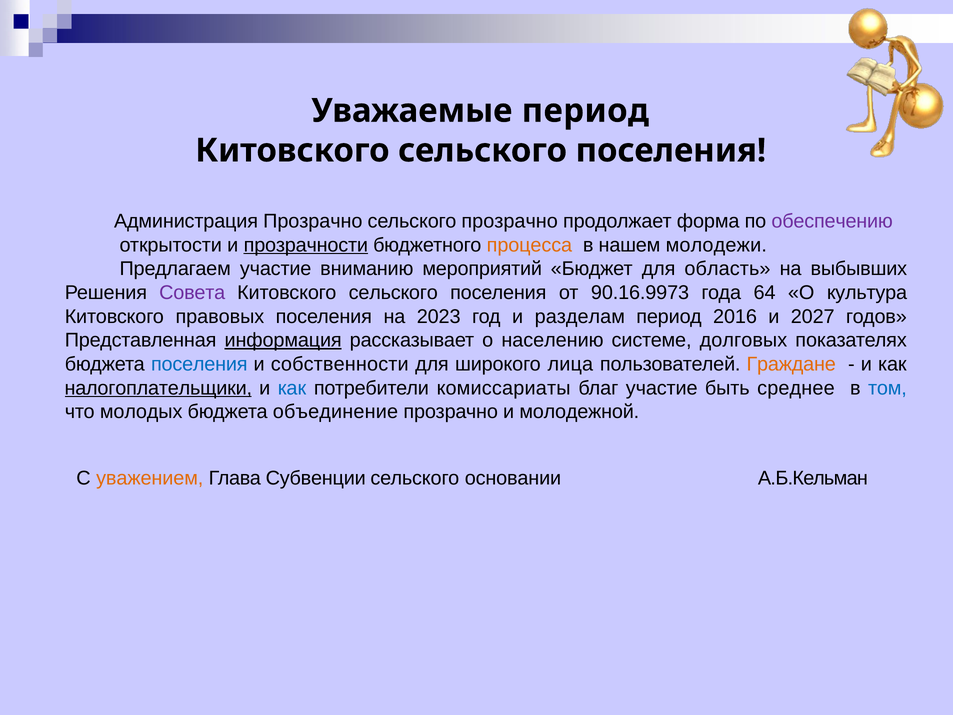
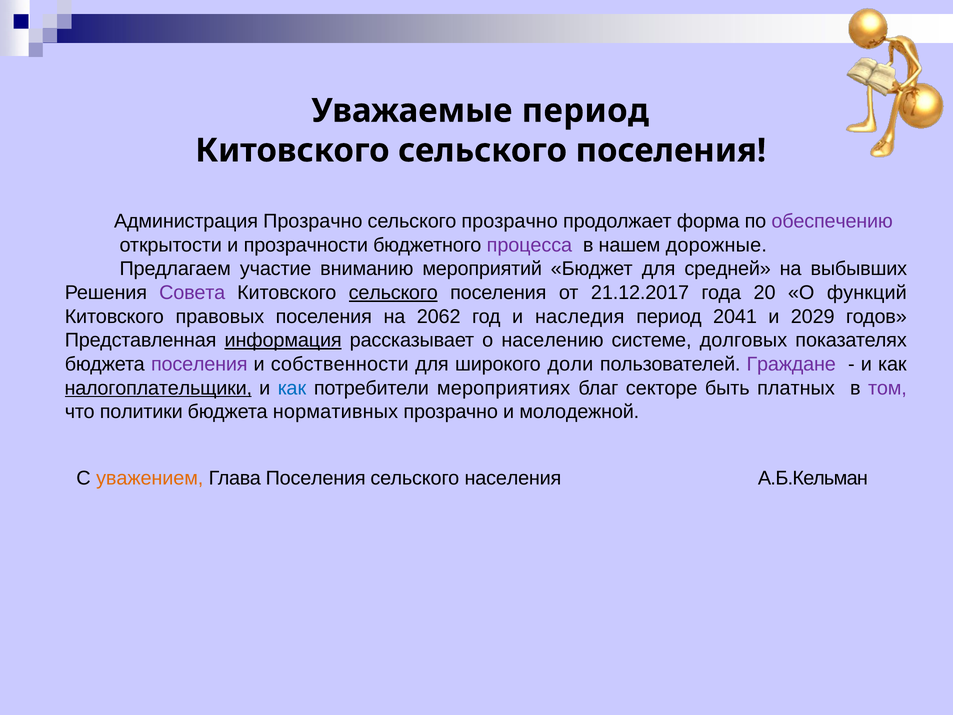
прозрачности underline: present -> none
процесса colour: orange -> purple
молодежи: молодежи -> дорожные
область: область -> средней
сельского at (393, 293) underline: none -> present
90.16.9973: 90.16.9973 -> 21.12.2017
64: 64 -> 20
культура: культура -> функций
2023: 2023 -> 2062
разделам: разделам -> наследия
2016: 2016 -> 2041
2027: 2027 -> 2029
поселения at (199, 364) colour: blue -> purple
лица: лица -> доли
Граждане colour: orange -> purple
комиссариаты: комиссариаты -> мероприятиях
благ участие: участие -> секторе
среднее: среднее -> платных
том colour: blue -> purple
молодых: молодых -> политики
объединение: объединение -> нормативных
Глава Субвенции: Субвенции -> Поселения
основании: основании -> населения
